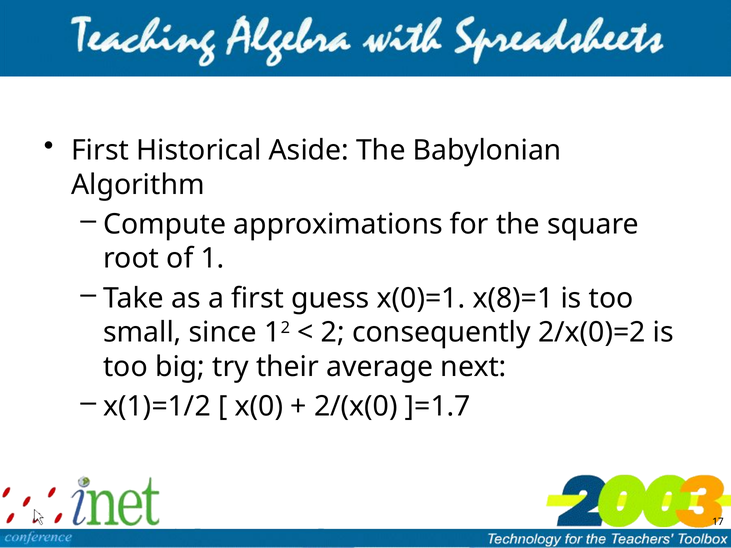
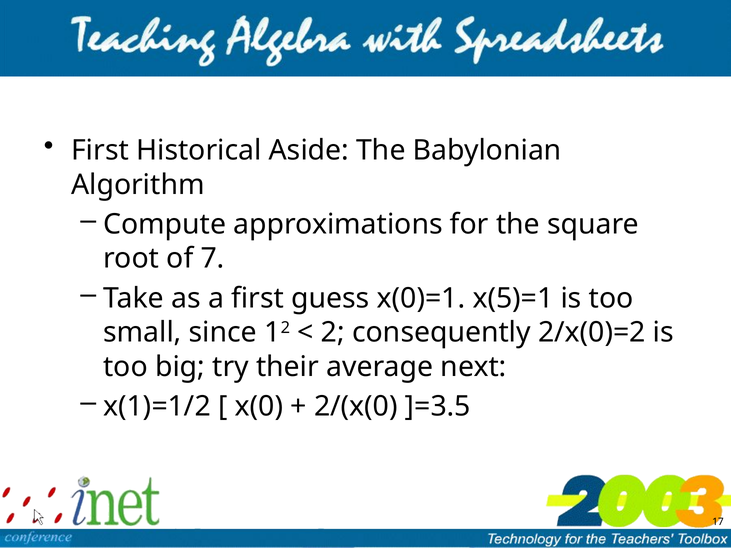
1: 1 -> 7
x(8)=1: x(8)=1 -> x(5)=1
]=1.7: ]=1.7 -> ]=3.5
